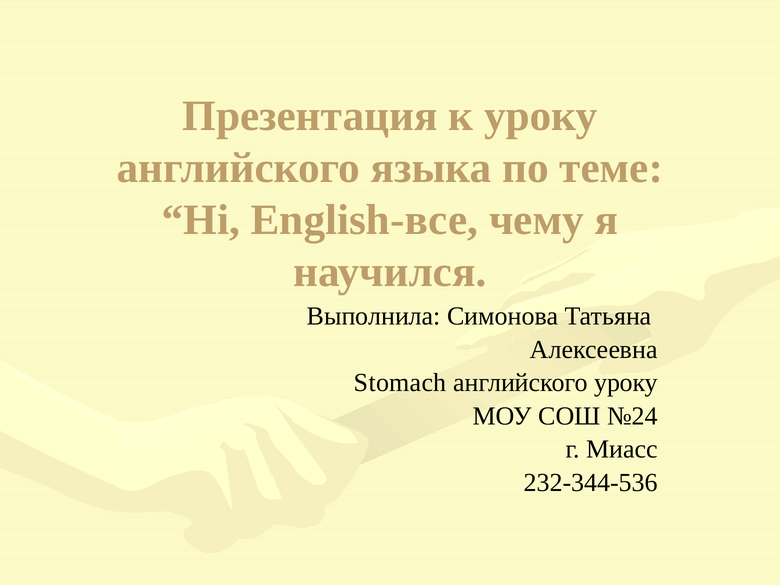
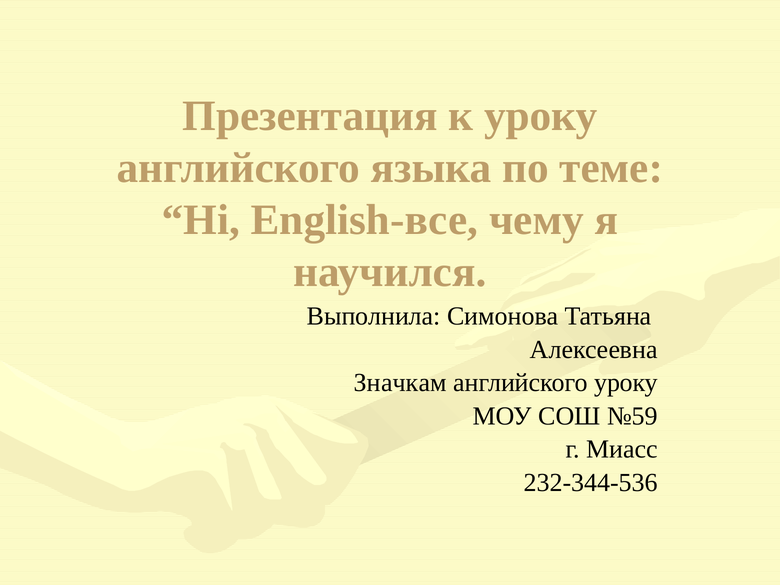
Stomach: Stomach -> Значкам
№24: №24 -> №59
